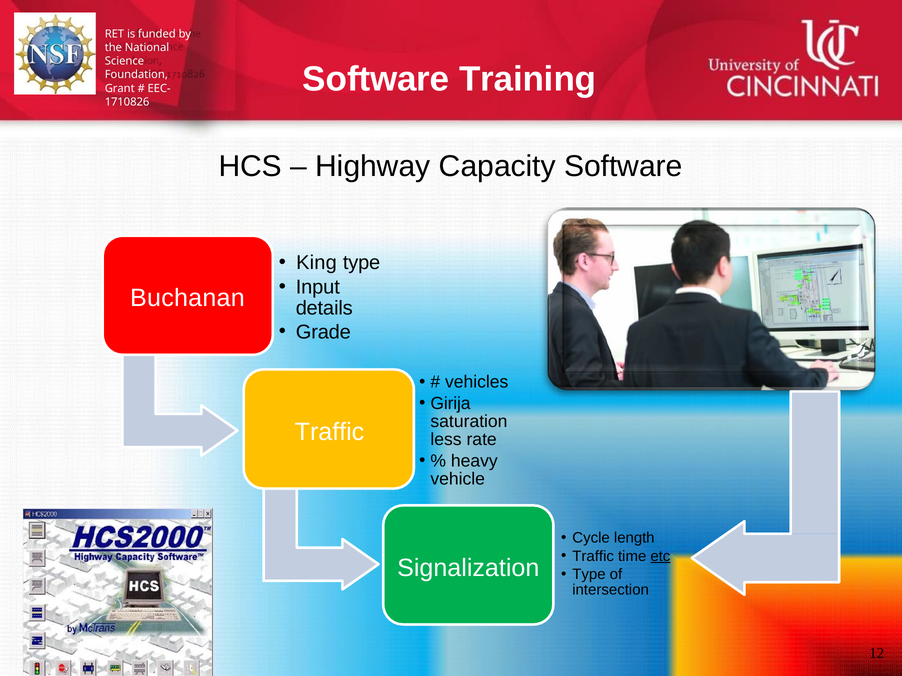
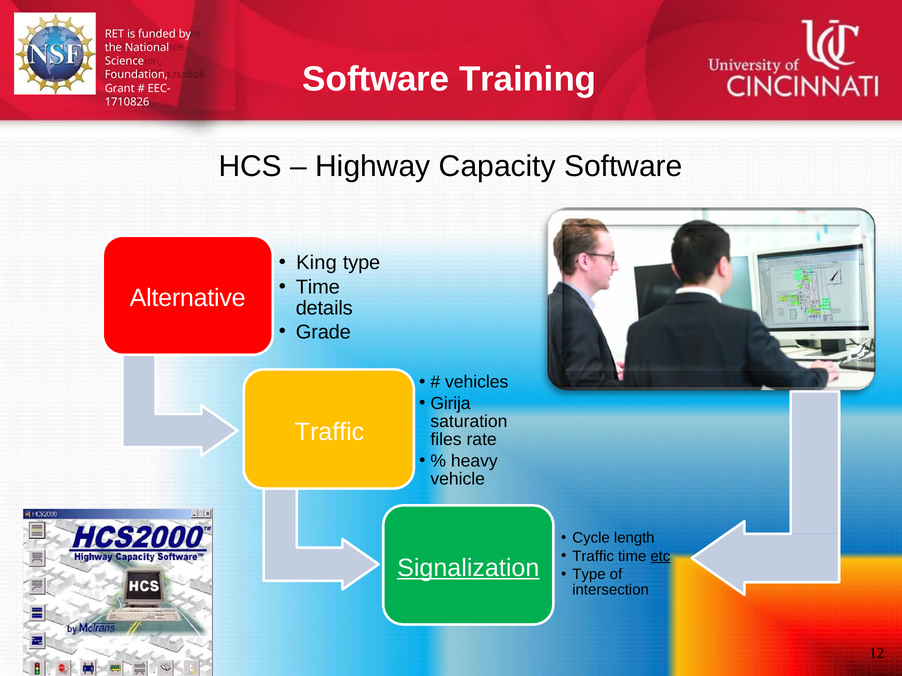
Input at (318, 287): Input -> Time
Buchanan: Buchanan -> Alternative
less: less -> files
Signalization underline: none -> present
